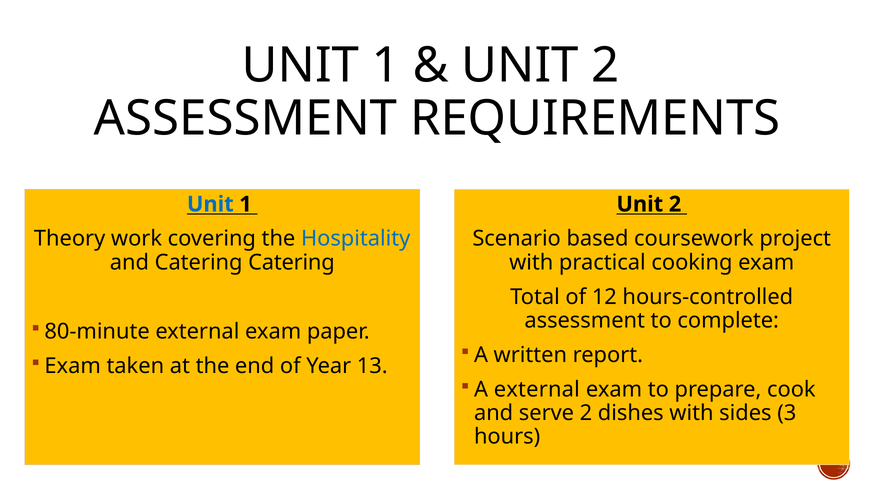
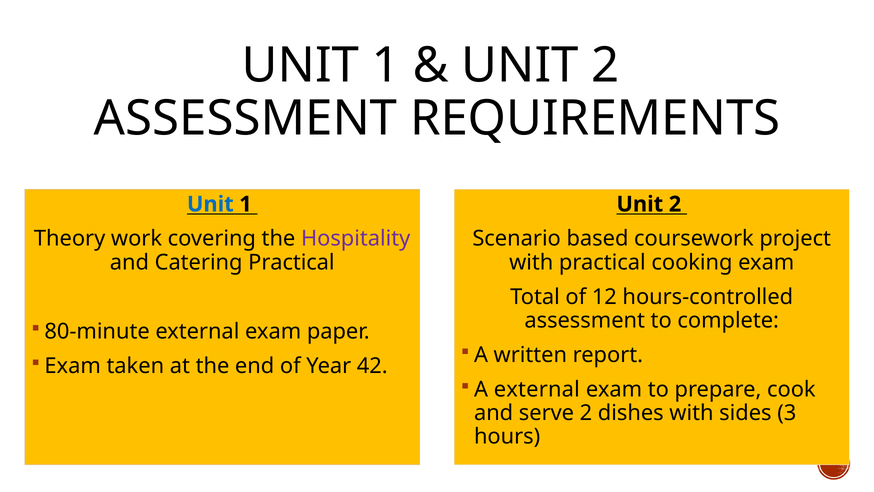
Hospitality colour: blue -> purple
Catering Catering: Catering -> Practical
13: 13 -> 42
